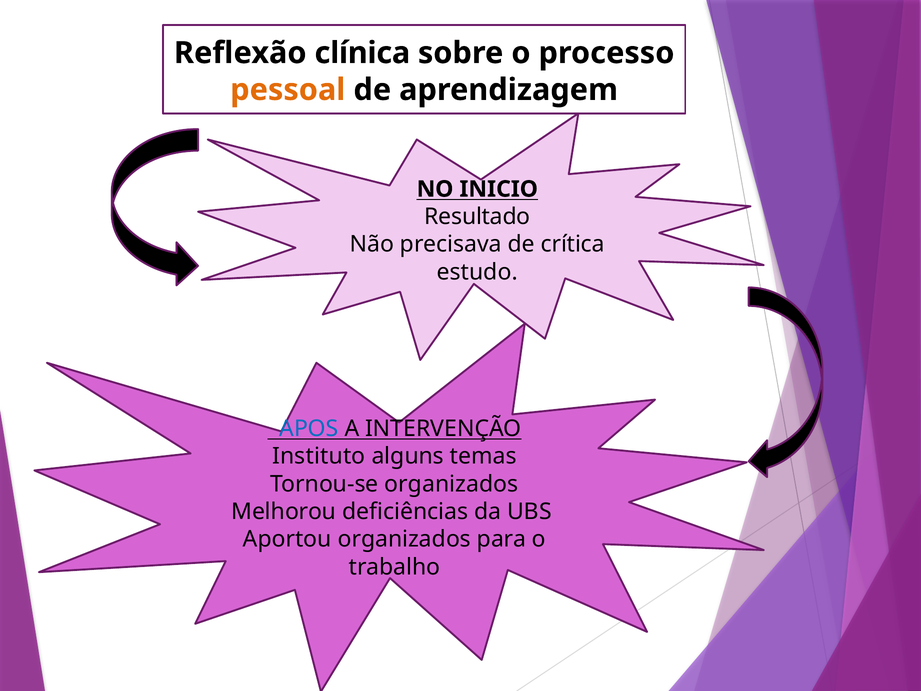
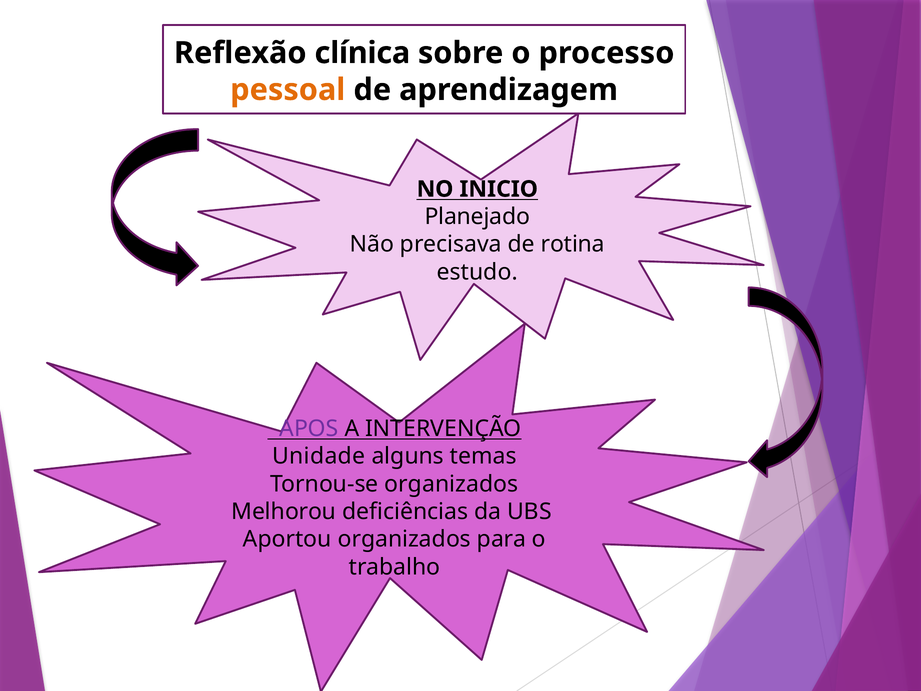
Resultado: Resultado -> Planejado
crítica: crítica -> rotina
APOS colour: blue -> purple
Instituto: Instituto -> Unidade
